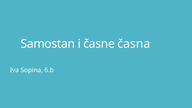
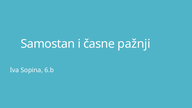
časna: časna -> pažnji
